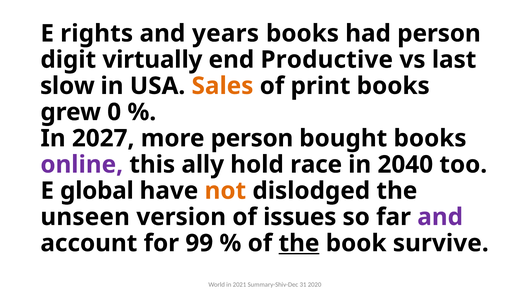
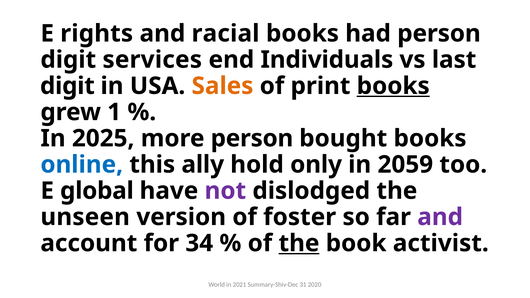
years: years -> racial
virtually: virtually -> services
Productive: Productive -> Individuals
slow at (67, 86): slow -> digit
books at (393, 86) underline: none -> present
0: 0 -> 1
2027: 2027 -> 2025
online colour: purple -> blue
race: race -> only
2040: 2040 -> 2059
not colour: orange -> purple
issues: issues -> foster
99: 99 -> 34
survive: survive -> activist
